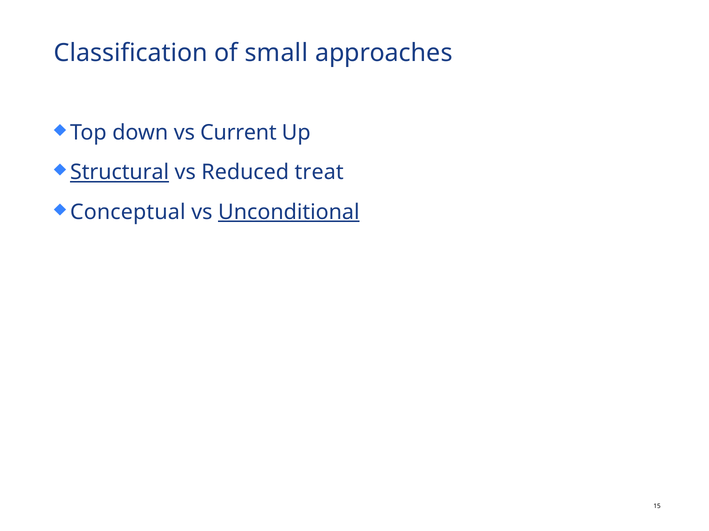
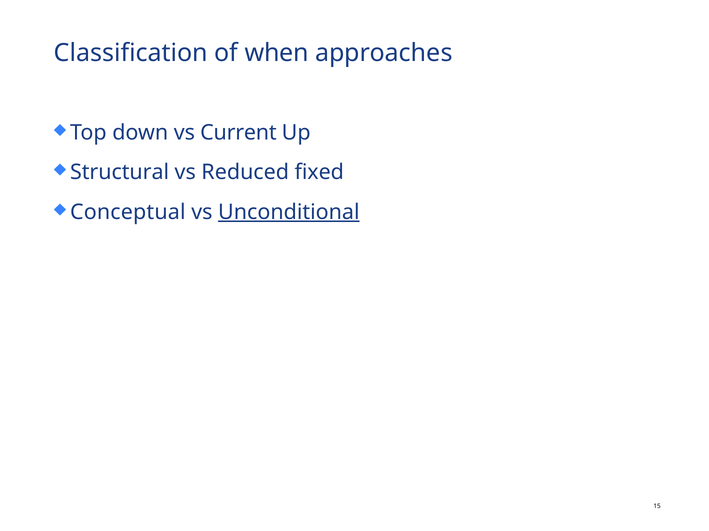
small: small -> when
Structural underline: present -> none
treat: treat -> fixed
